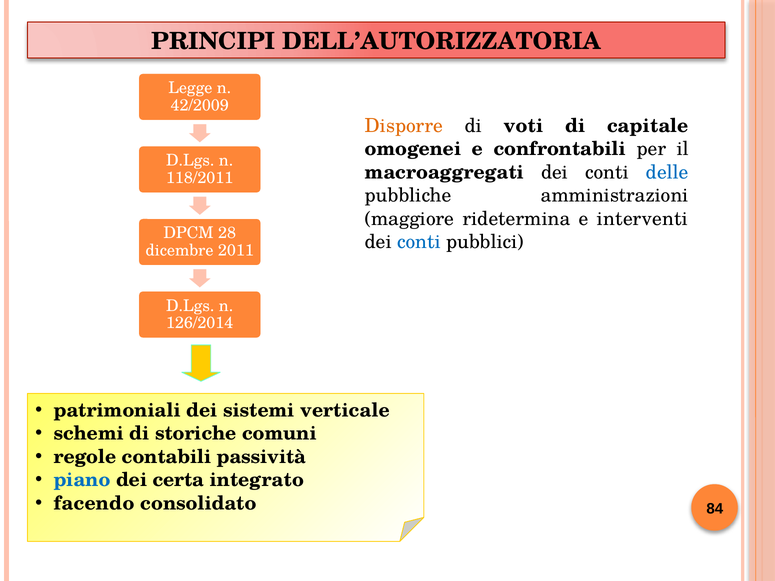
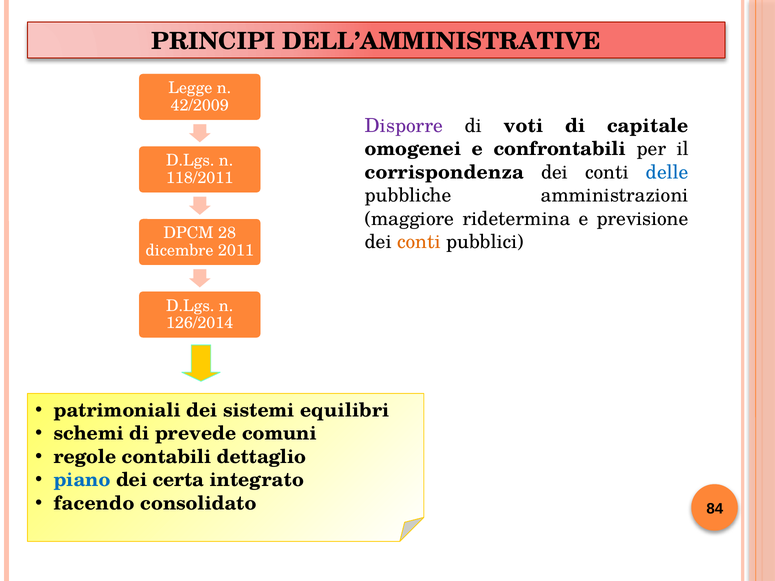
DELL’AUTORIZZATORIA: DELL’AUTORIZZATORIA -> DELL’AMMINISTRATIVE
Disporre colour: orange -> purple
macroaggregati: macroaggregati -> corrispondenza
interventi: interventi -> previsione
conti at (419, 242) colour: blue -> orange
verticale: verticale -> equilibri
storiche: storiche -> prevede
passività: passività -> dettaglio
